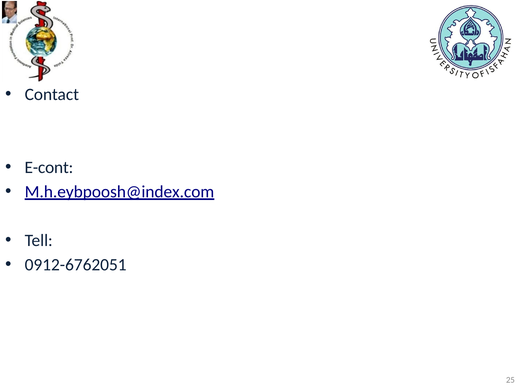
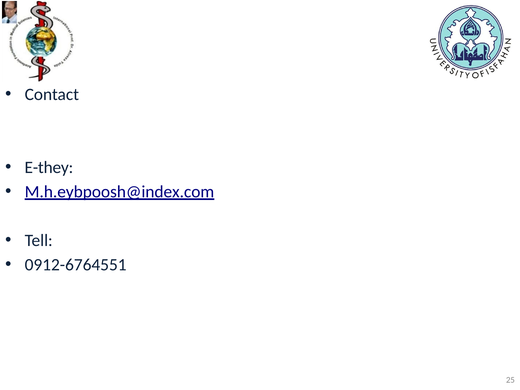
E-cont: E-cont -> E-they
0912-6762051: 0912-6762051 -> 0912-6764551
